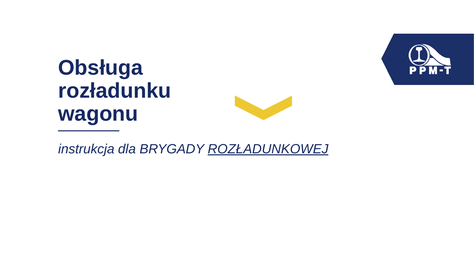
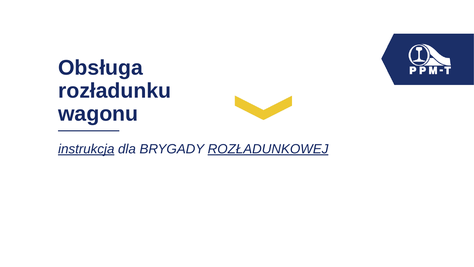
instrukcja underline: none -> present
